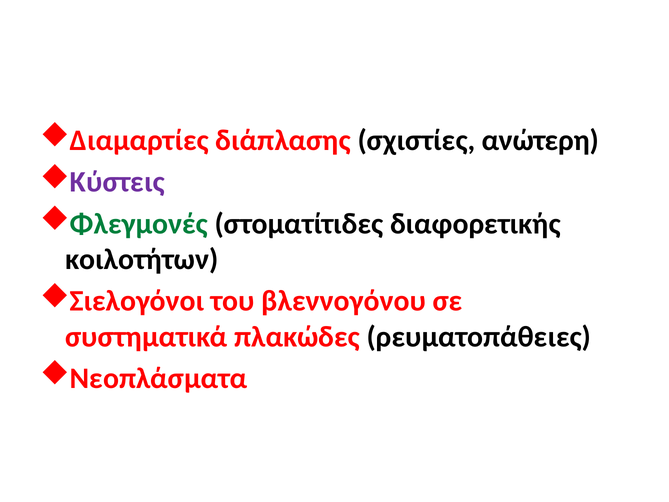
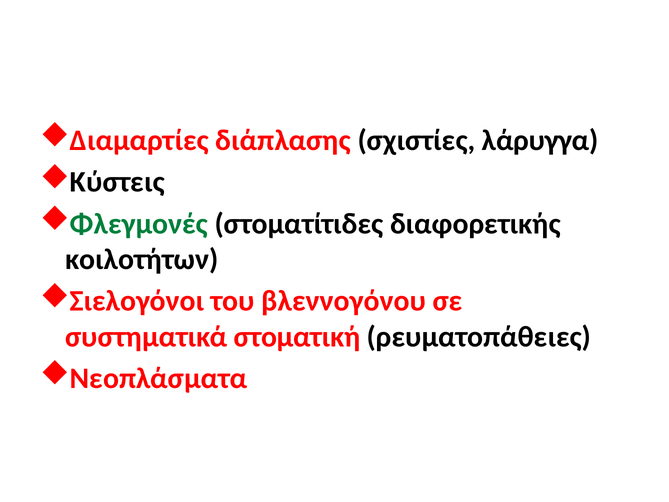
ανώτερη: ανώτερη -> λάρυγγα
Κύστεις colour: purple -> black
πλακώδες: πλακώδες -> στοματική
